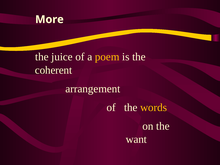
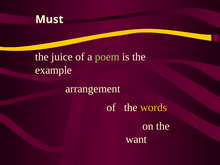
More: More -> Must
poem colour: yellow -> light green
coherent: coherent -> example
